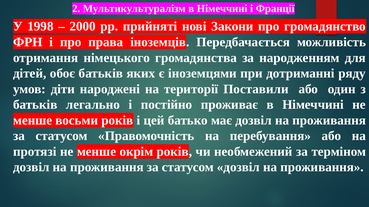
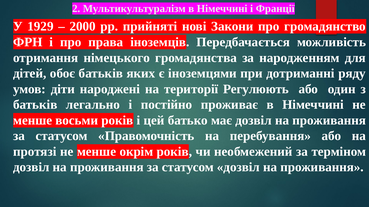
1998: 1998 -> 1929
Поставили: Поставили -> Регулюють
